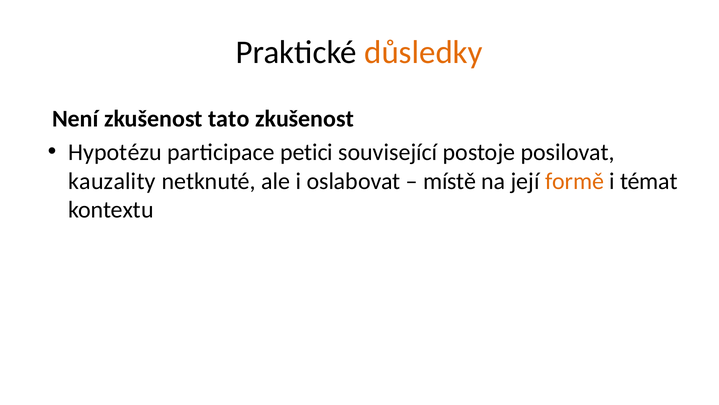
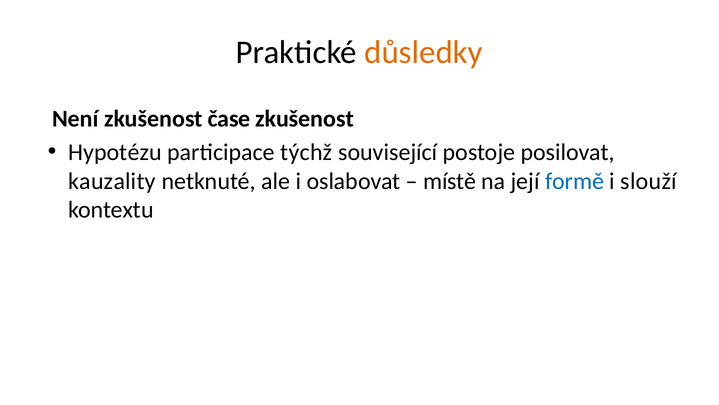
tato: tato -> čase
petici: petici -> týchž
formě colour: orange -> blue
témat: témat -> slouží
